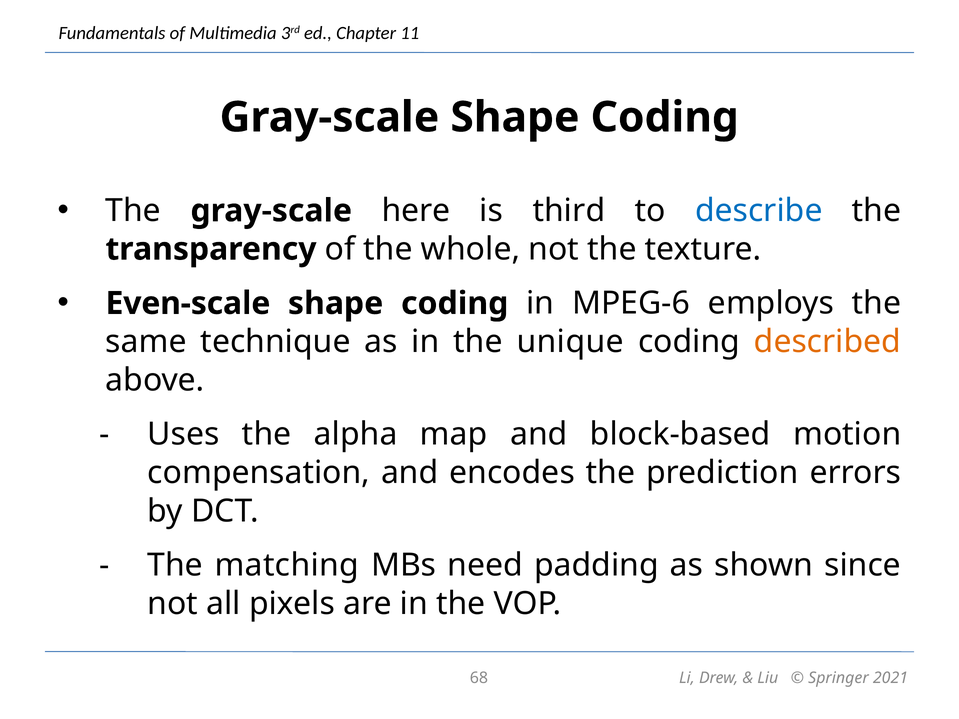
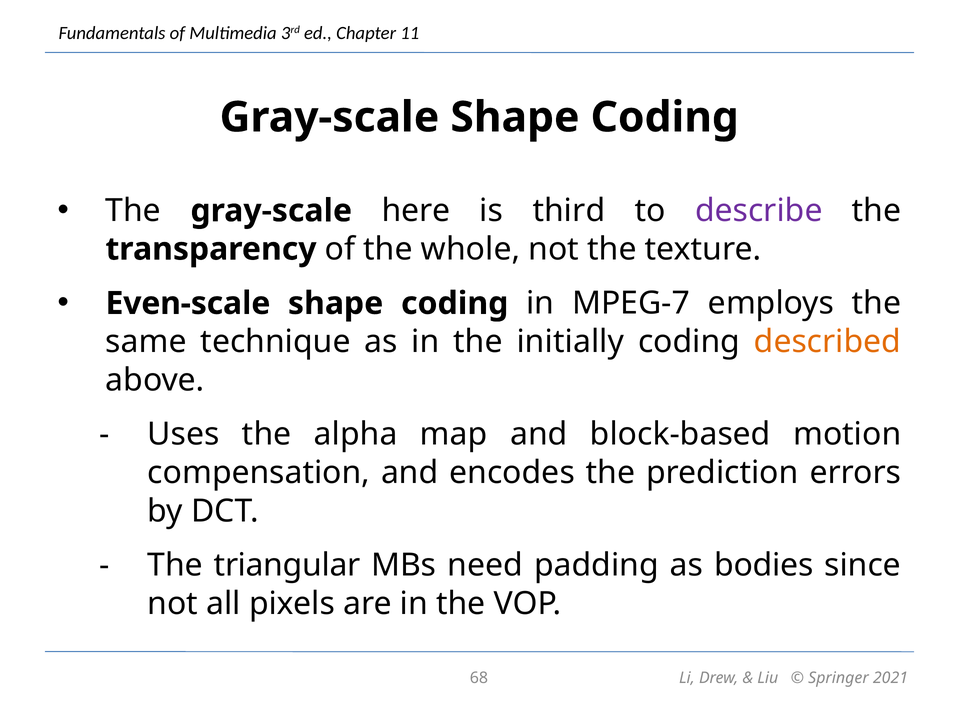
describe colour: blue -> purple
MPEG-6: MPEG-6 -> MPEG-7
unique: unique -> initially
matching: matching -> triangular
shown: shown -> bodies
